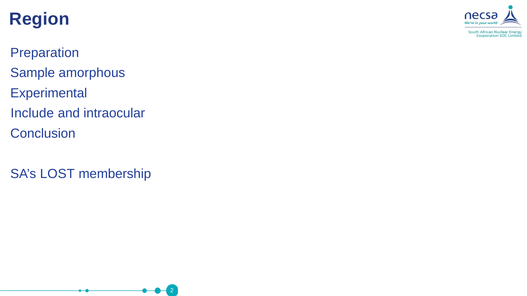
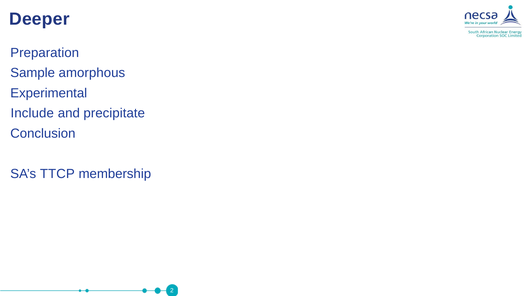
Region: Region -> Deeper
intraocular: intraocular -> precipitate
LOST: LOST -> TTCP
